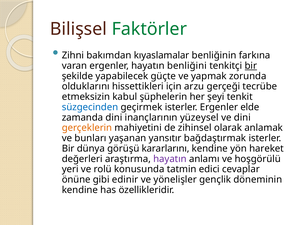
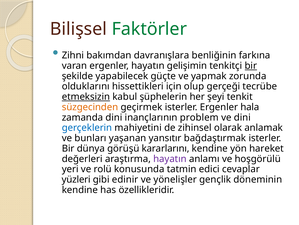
kıyaslamalar: kıyaslamalar -> davranışlara
benliğini: benliğini -> gelişimin
arzu: arzu -> olup
etmeksizin underline: none -> present
süzgecinden colour: blue -> orange
elde: elde -> hala
yüzeysel: yüzeysel -> problem
gerçeklerin colour: orange -> blue
önüne: önüne -> yüzleri
